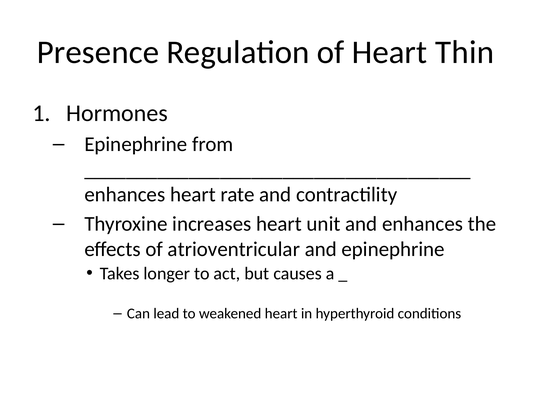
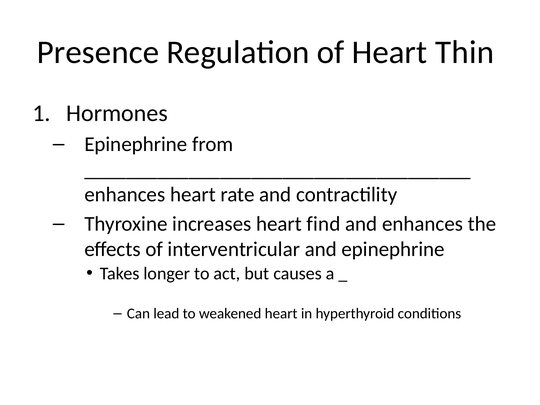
unit: unit -> find
atrioventricular: atrioventricular -> interventricular
